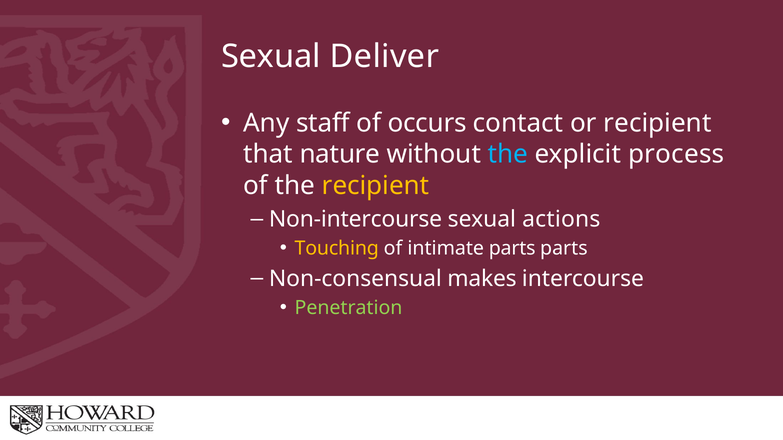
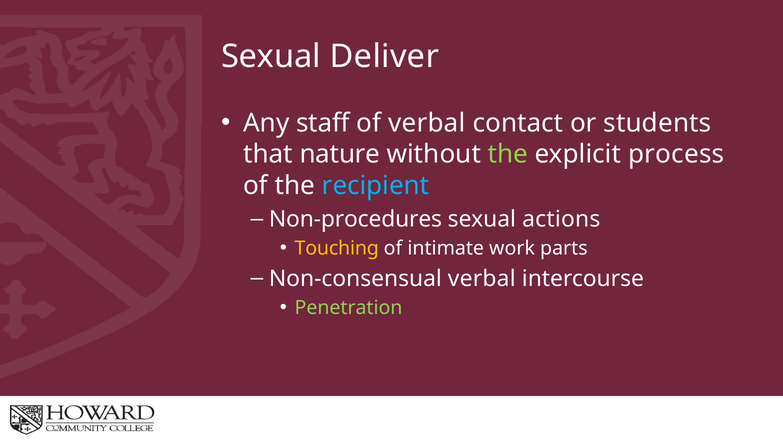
of occurs: occurs -> verbal
or recipient: recipient -> students
the at (508, 155) colour: light blue -> light green
recipient at (376, 186) colour: yellow -> light blue
Non-intercourse: Non-intercourse -> Non-procedures
intimate parts: parts -> work
Non-consensual makes: makes -> verbal
